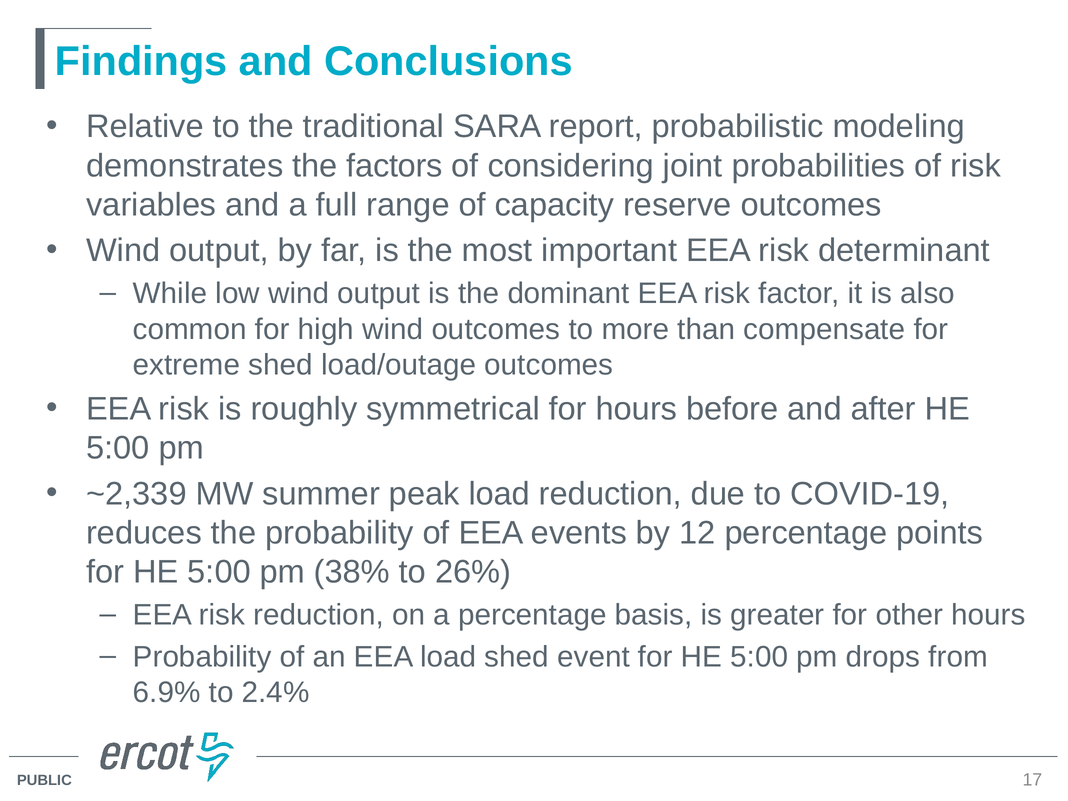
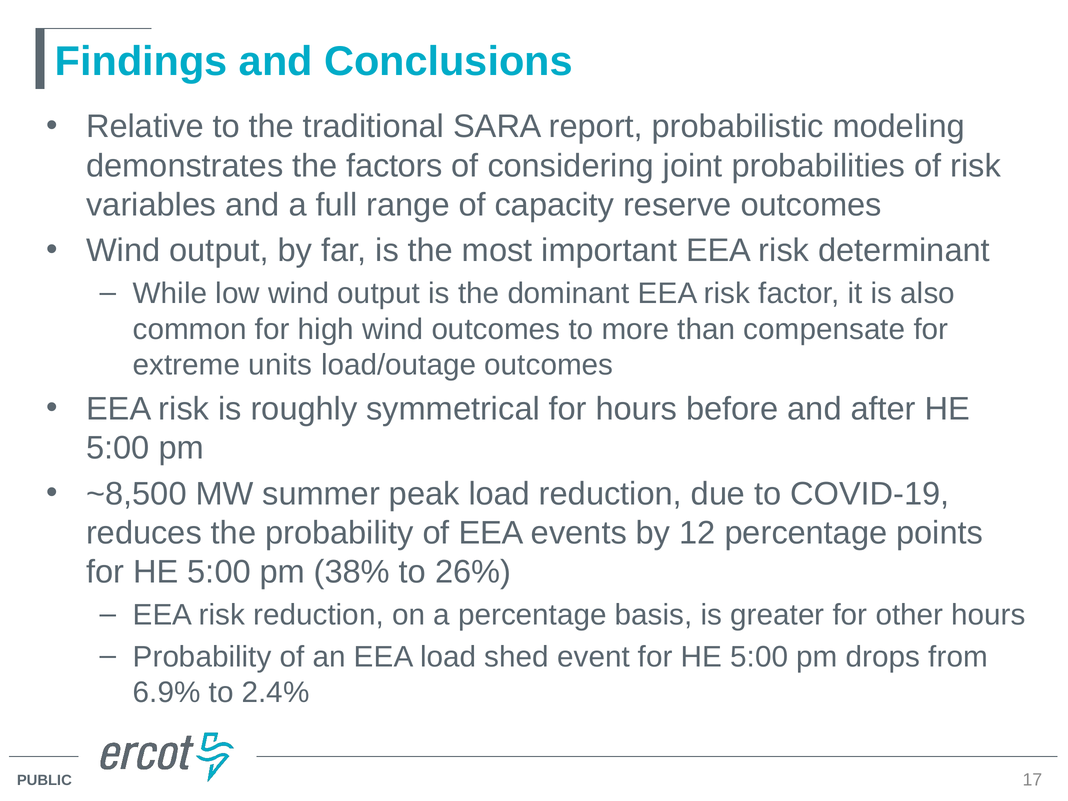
extreme shed: shed -> units
~2,339: ~2,339 -> ~8,500
